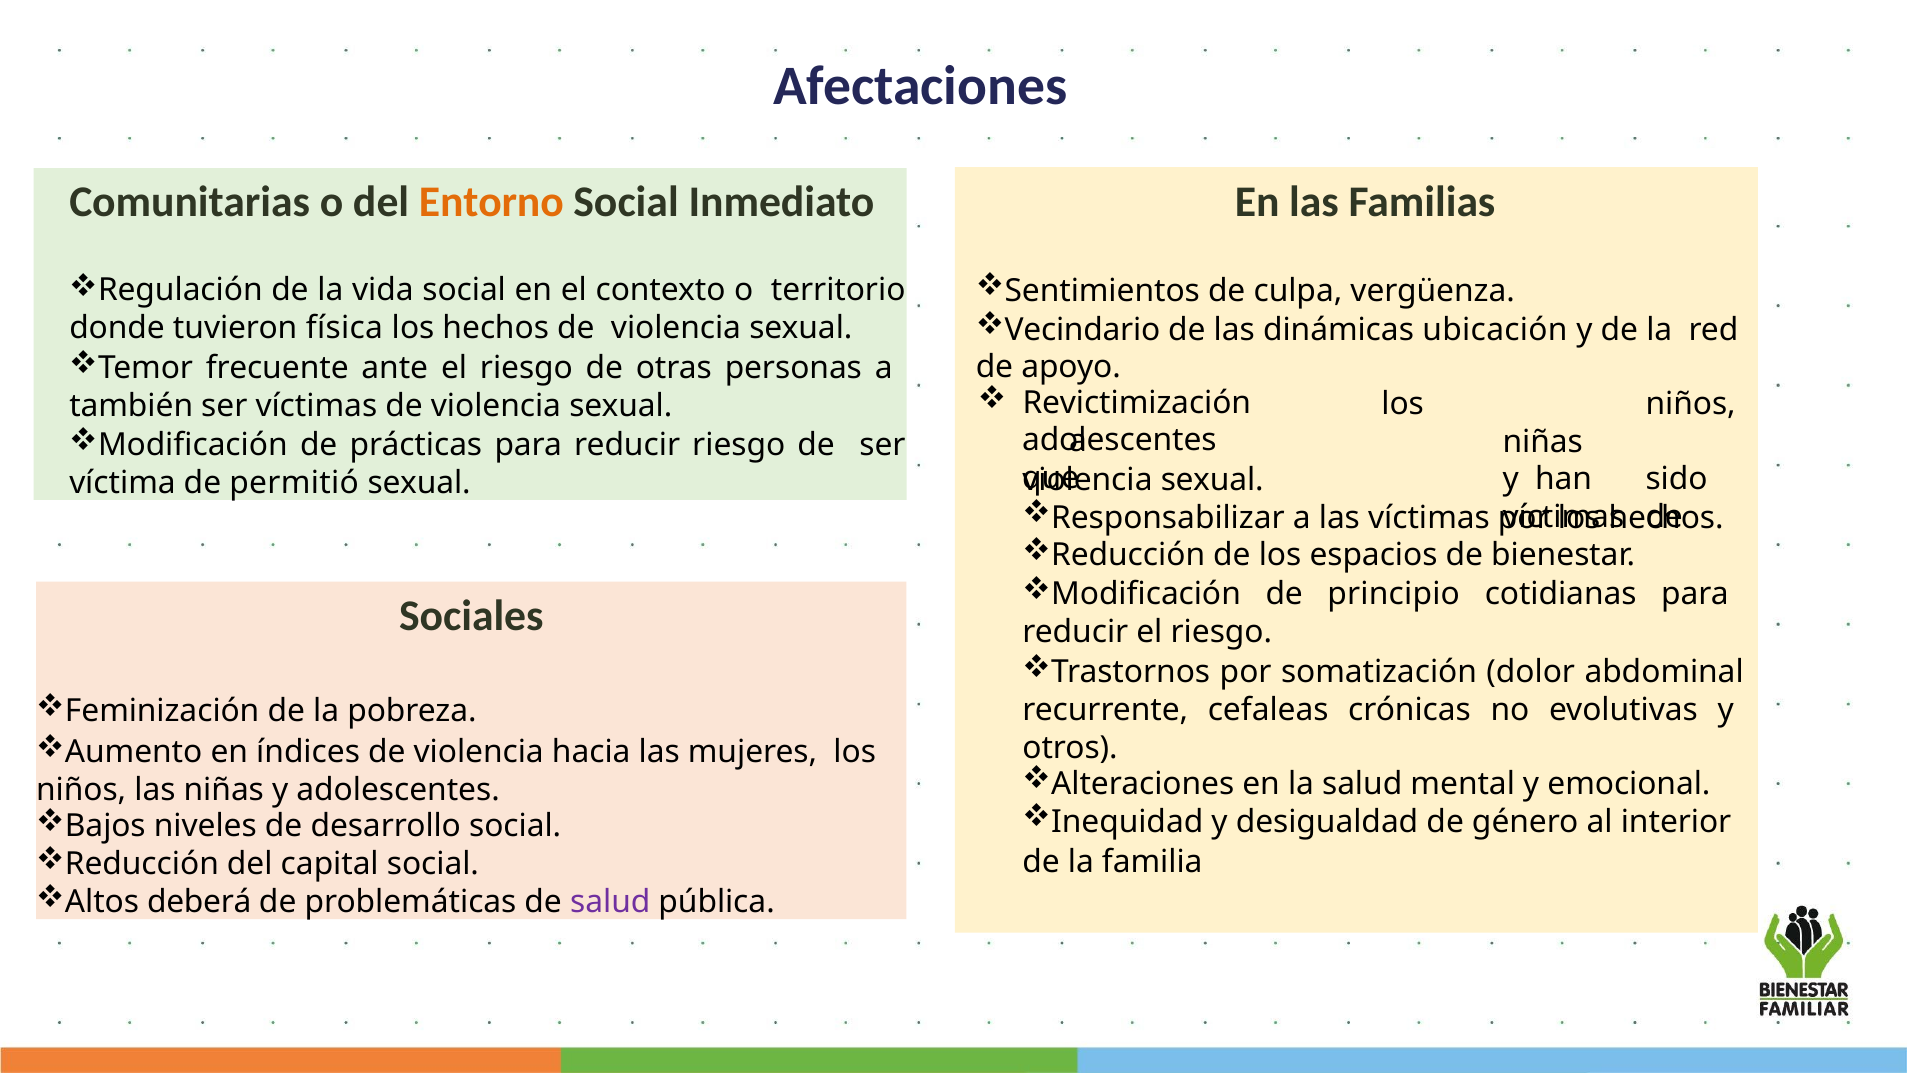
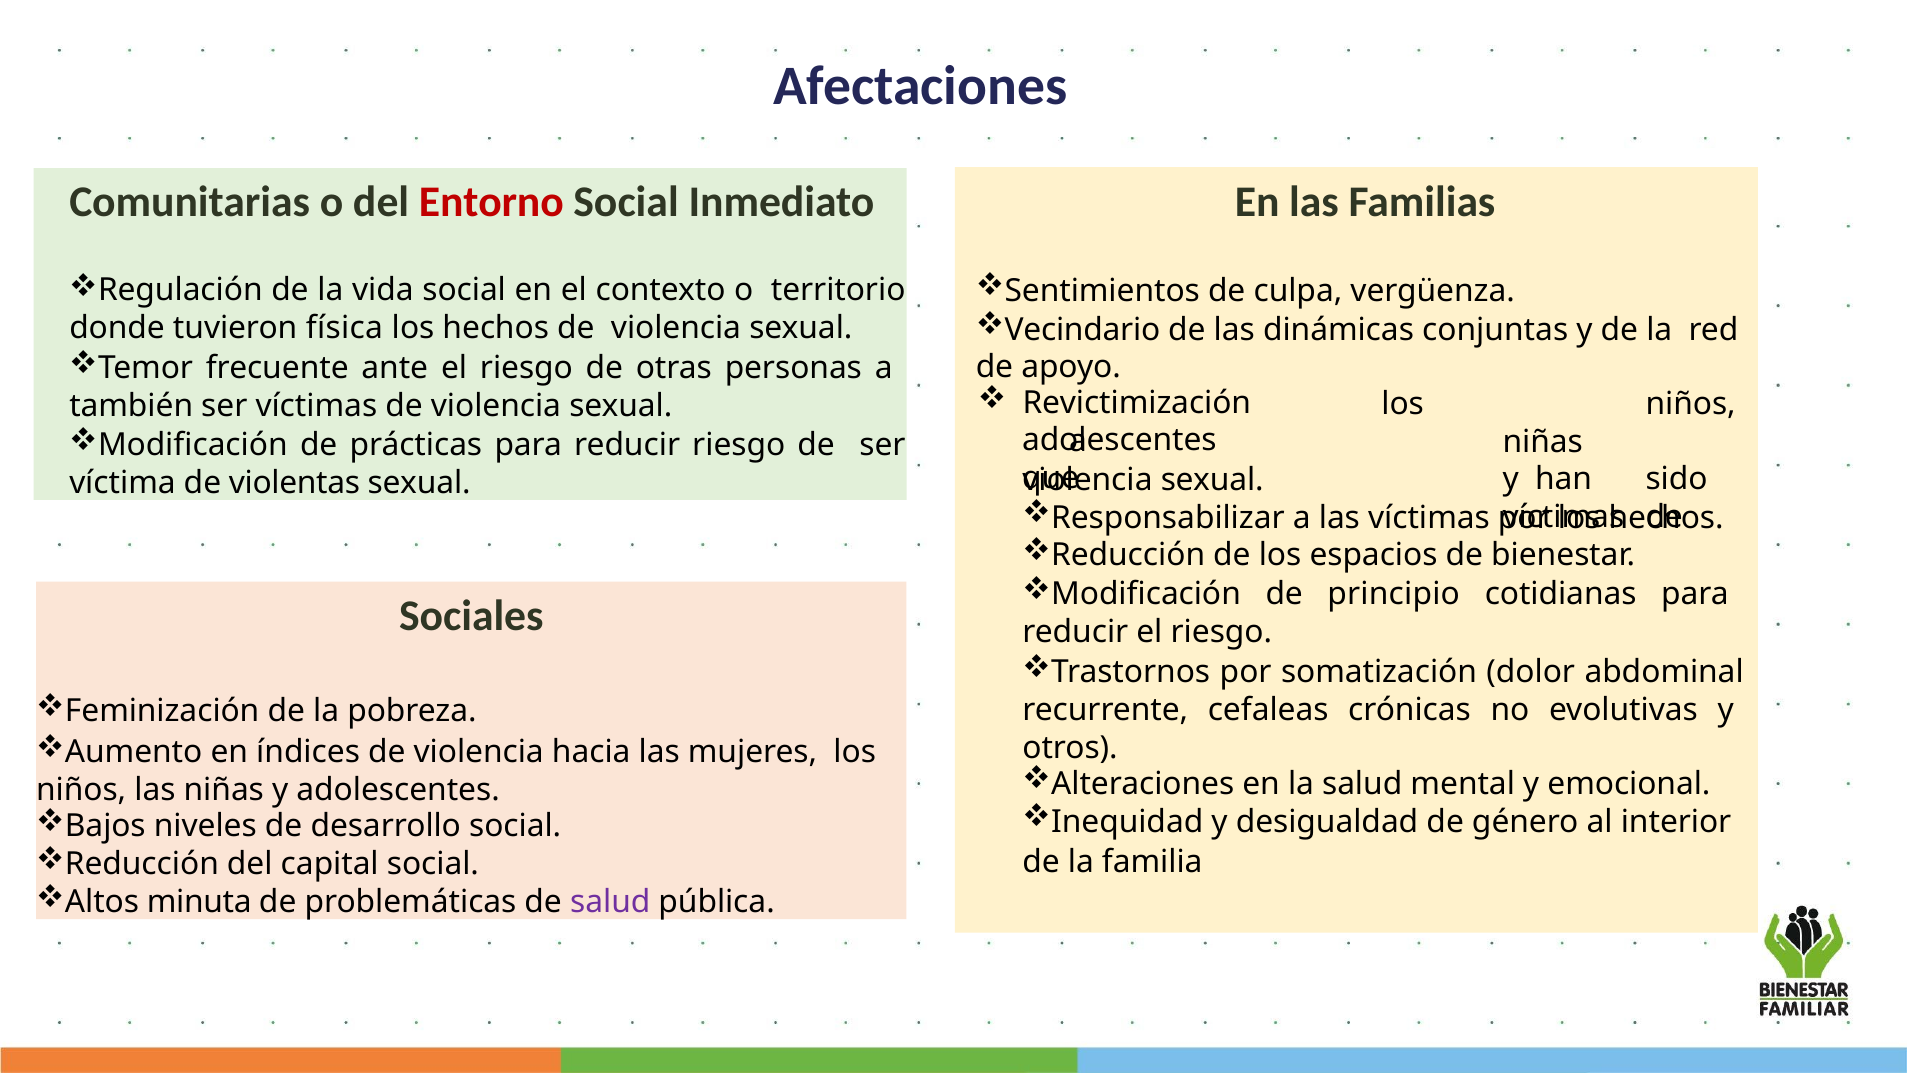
Entorno colour: orange -> red
ubicación: ubicación -> conjuntas
permitió: permitió -> violentas
deberá: deberá -> minuta
